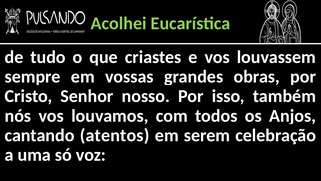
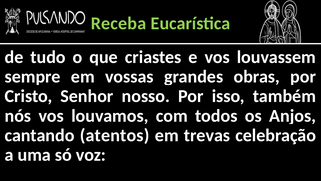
Acolhei: Acolhei -> Receba
serem: serem -> trevas
